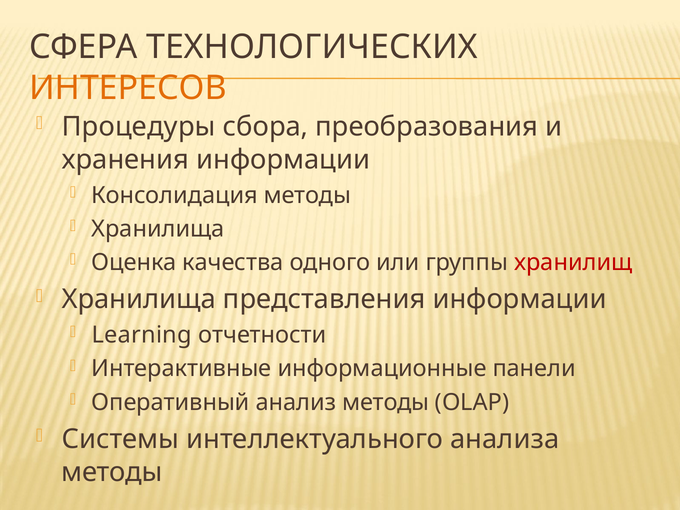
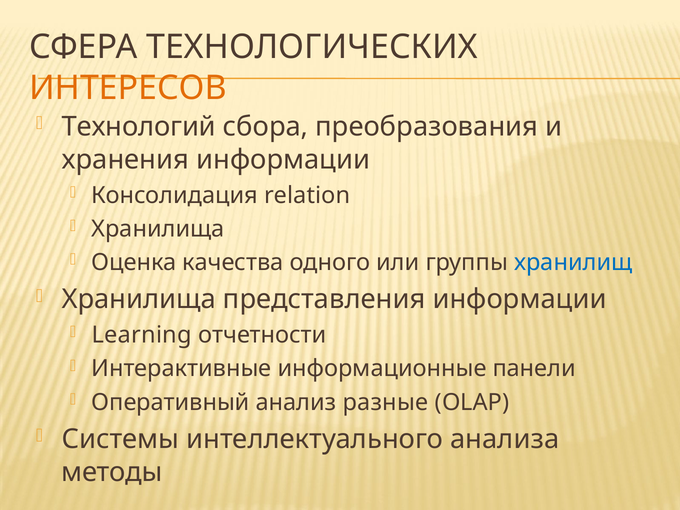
Процедуры: Процедуры -> Технологий
Консолидация методы: методы -> relation
хранилищ colour: red -> blue
анализ методы: методы -> разные
